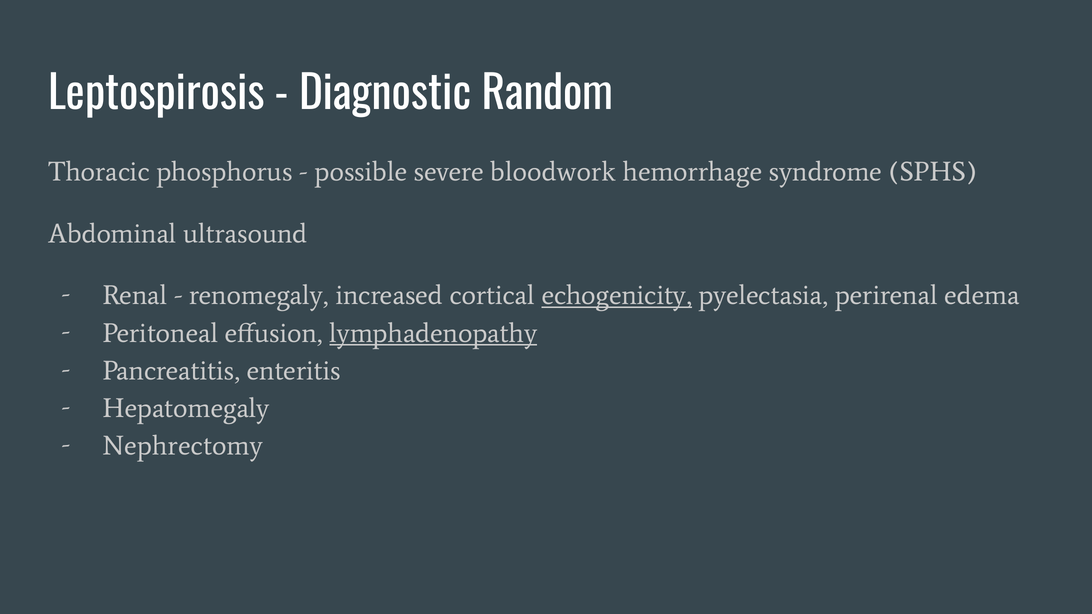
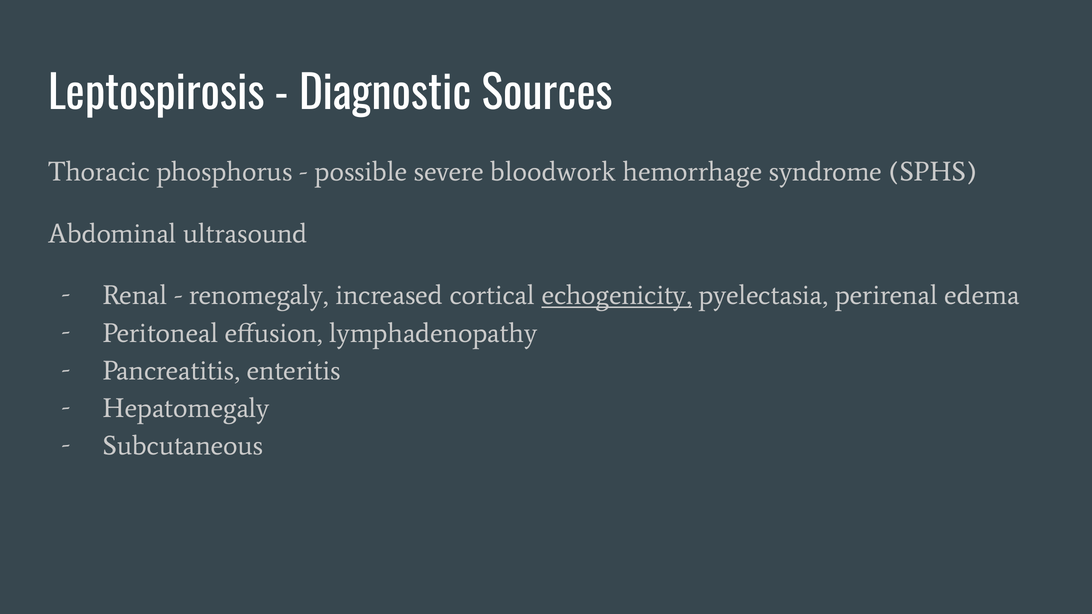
Random: Random -> Sources
lymphadenopathy underline: present -> none
Nephrectomy: Nephrectomy -> Subcutaneous
